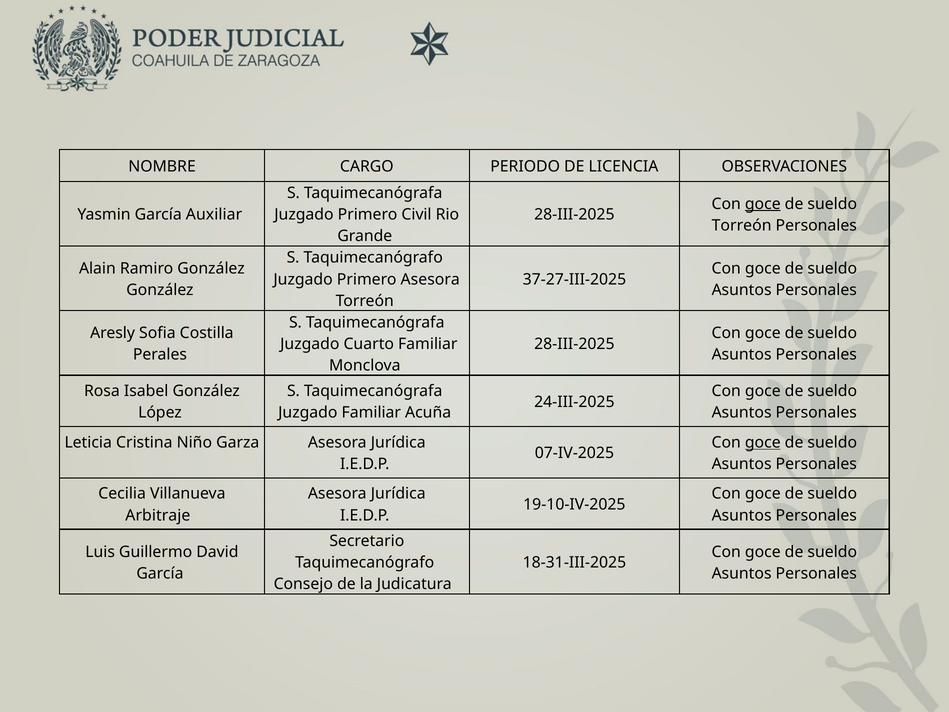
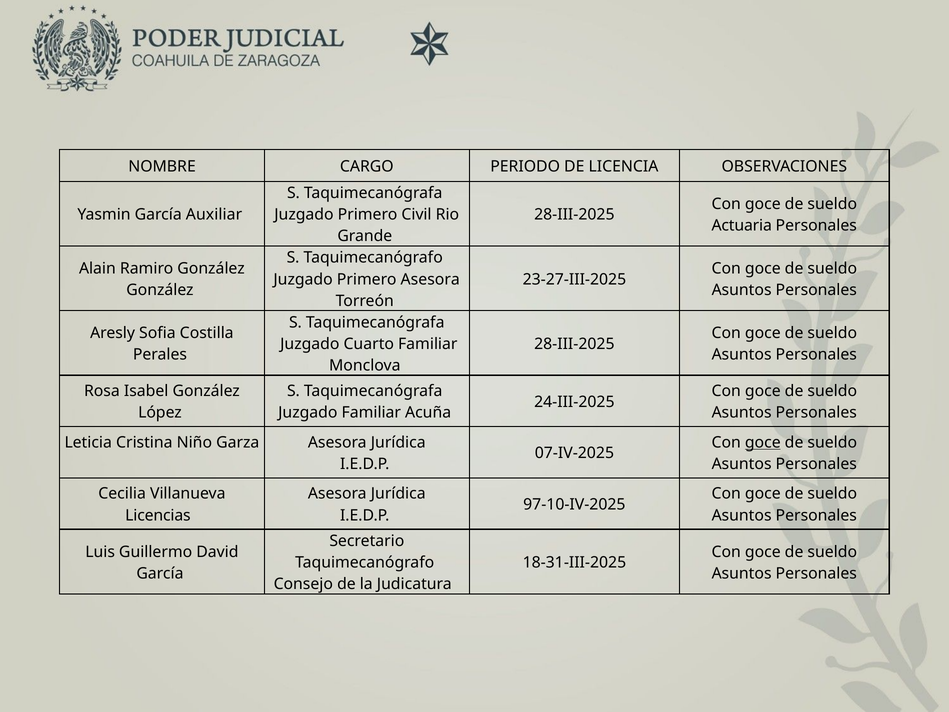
goce at (763, 204) underline: present -> none
Torreón at (742, 225): Torreón -> Actuaria
37-27-III-2025: 37-27-III-2025 -> 23-27-III-2025
19-10-IV-2025: 19-10-IV-2025 -> 97-10-IV-2025
Arbitraje: Arbitraje -> Licencias
